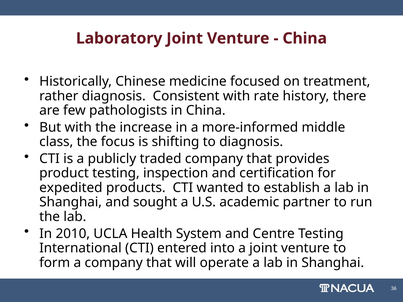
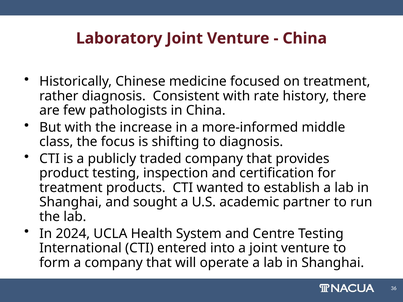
expedited at (71, 188): expedited -> treatment
2010: 2010 -> 2024
